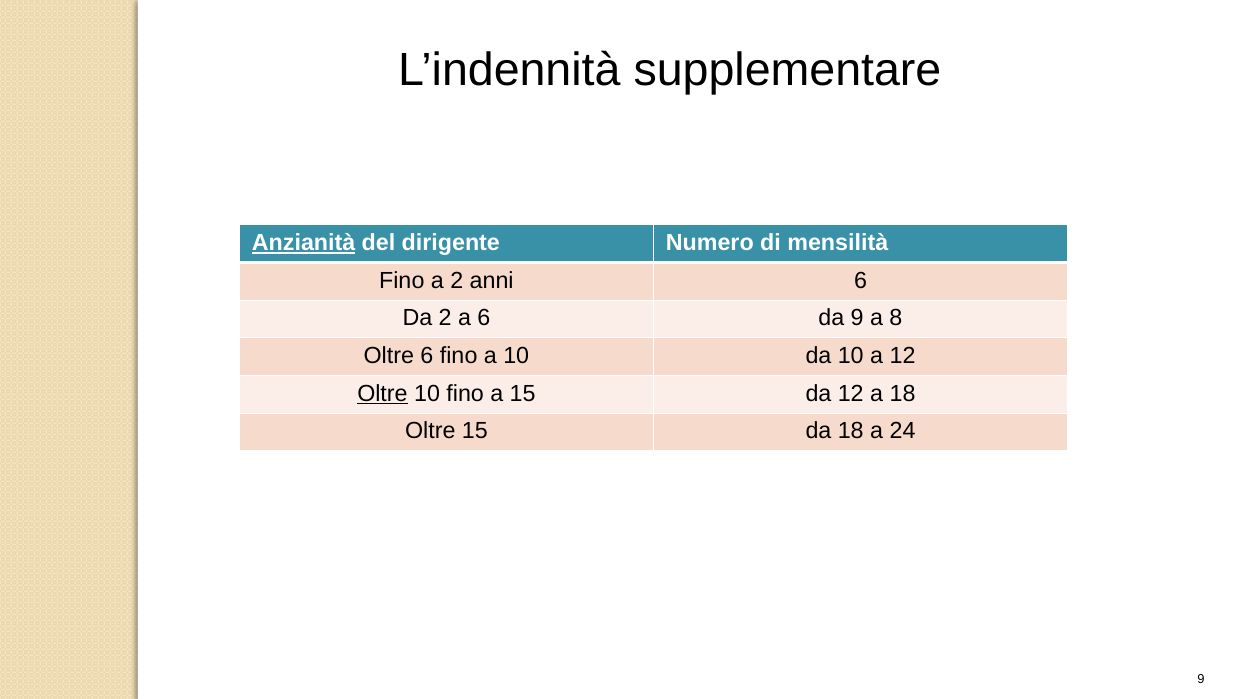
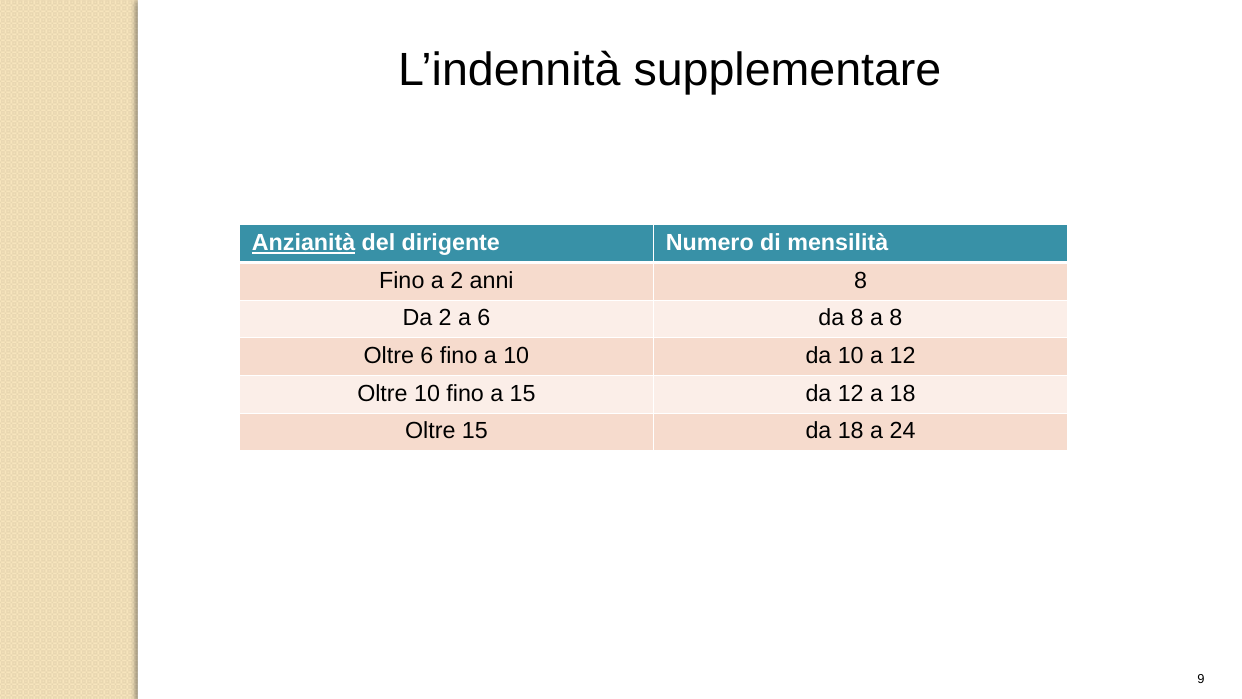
anni 6: 6 -> 8
da 9: 9 -> 8
Oltre at (382, 393) underline: present -> none
